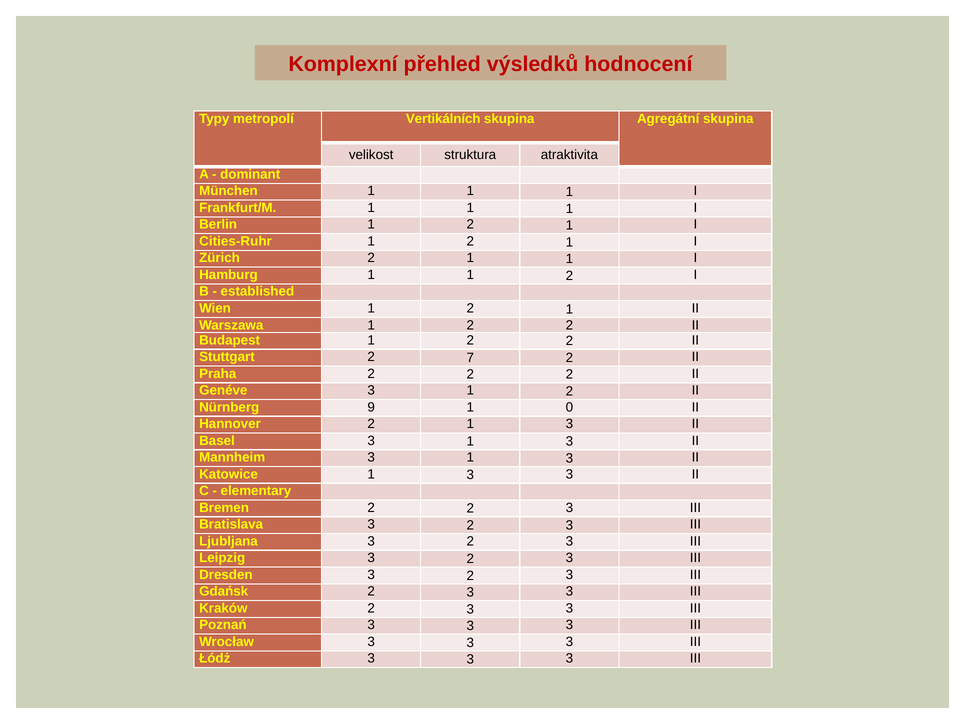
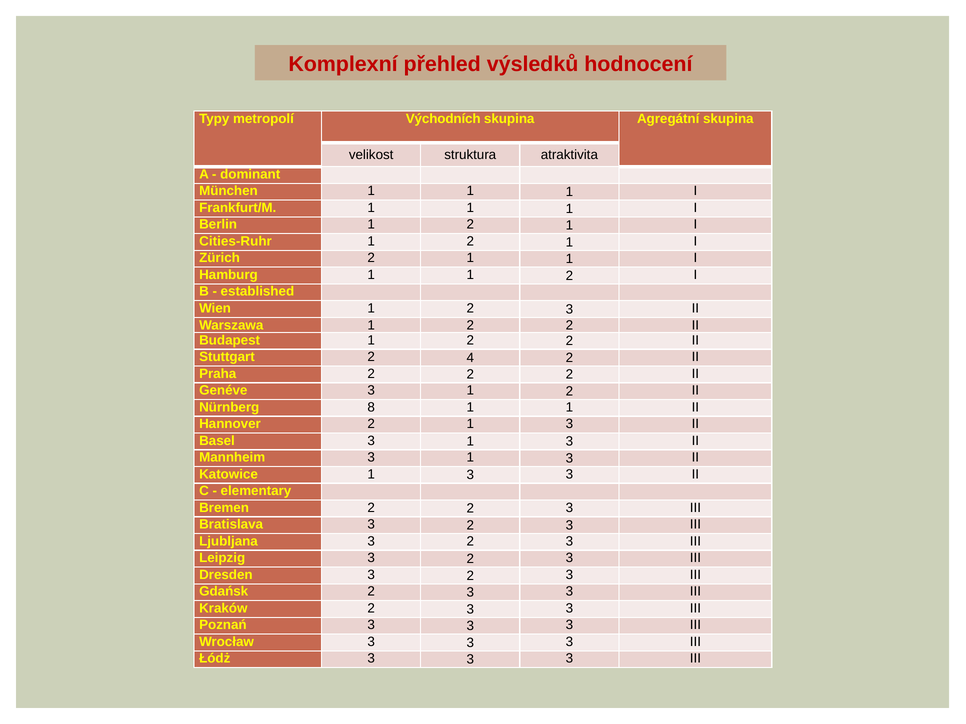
Vertikálních: Vertikálních -> Východních
Wien 1 2 1: 1 -> 3
7: 7 -> 4
9: 9 -> 8
0 at (569, 407): 0 -> 1
